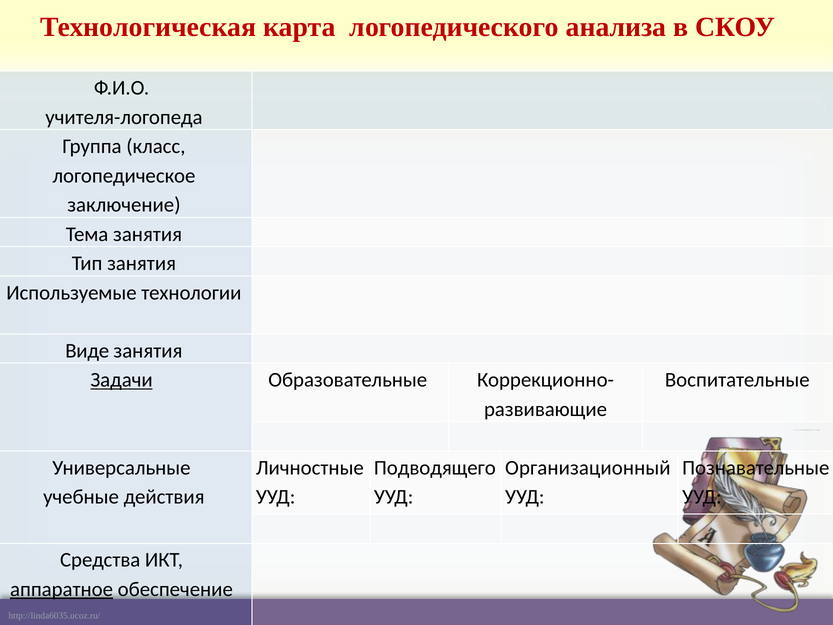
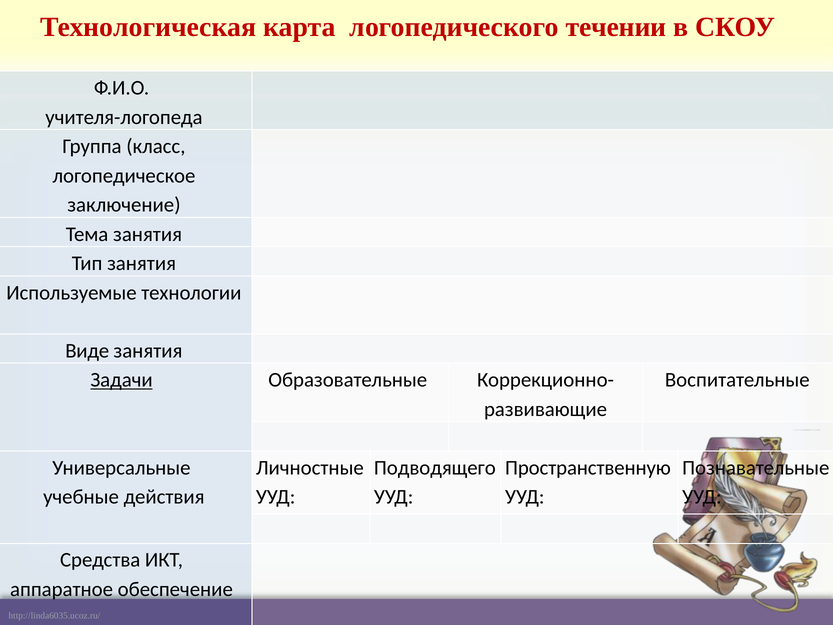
анализа: анализа -> течении
Организационный: Организационный -> Пространственную
аппаратное underline: present -> none
